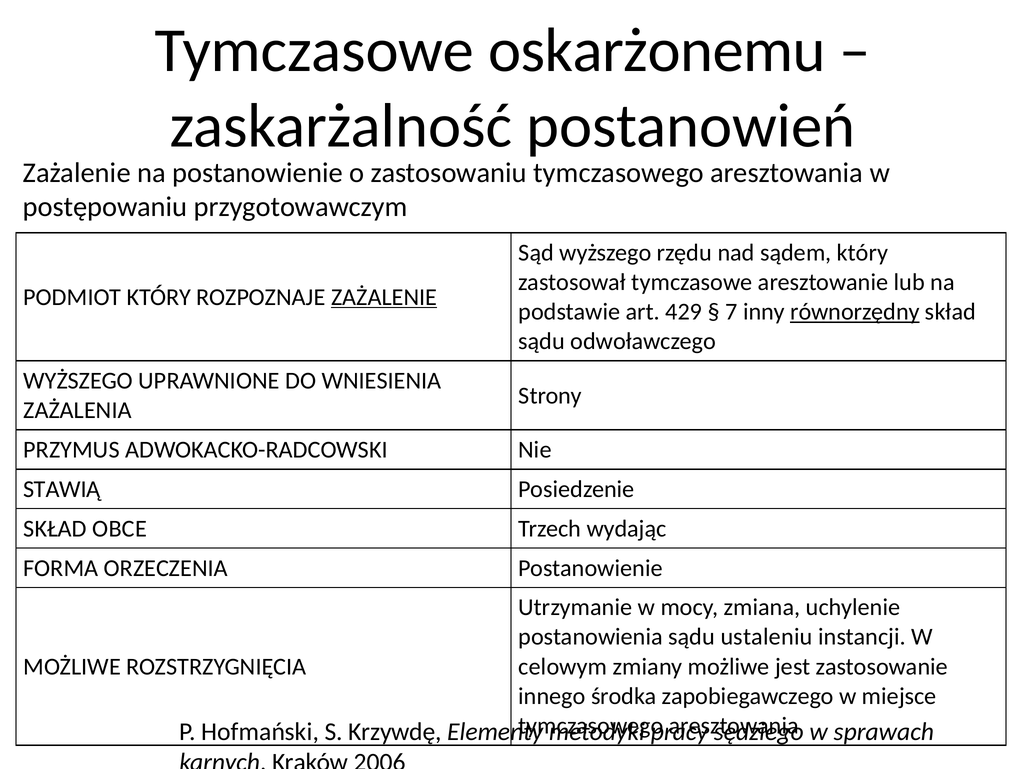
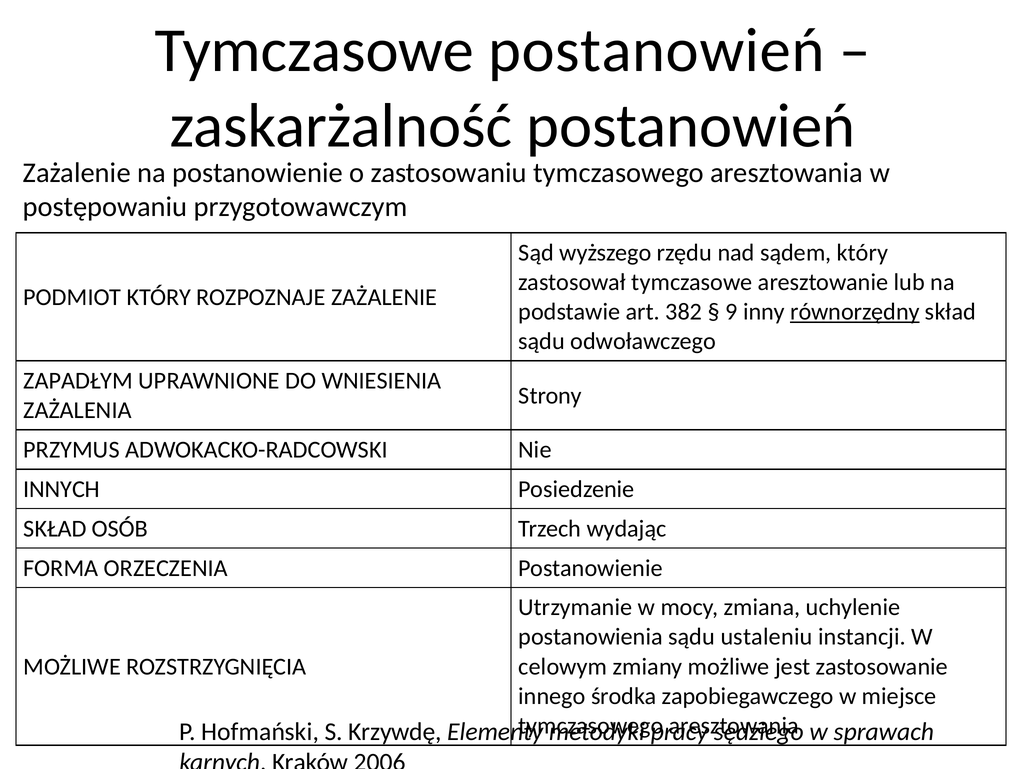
Tymczasowe oskarżonemu: oskarżonemu -> postanowień
ZAŻALENIE at (384, 297) underline: present -> none
429: 429 -> 382
7: 7 -> 9
WYŻSZEGO at (78, 381): WYŻSZEGO -> ZAPADŁYM
STAWIĄ: STAWIĄ -> INNYCH
OBCE: OBCE -> OSÓB
